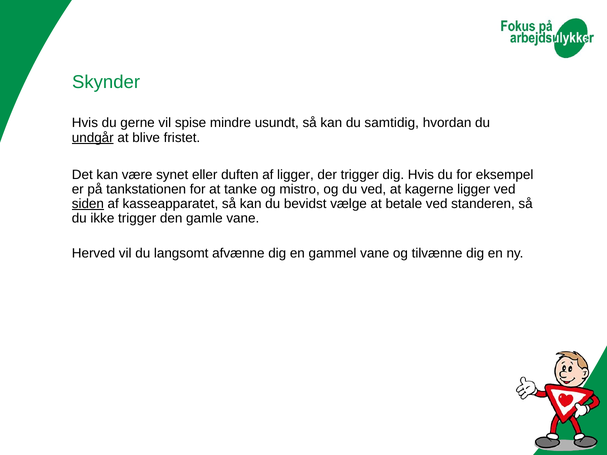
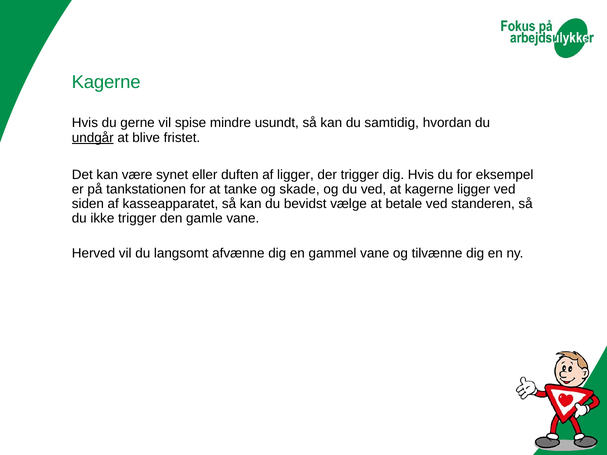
Skynder at (106, 82): Skynder -> Kagerne
mistro: mistro -> skade
siden underline: present -> none
